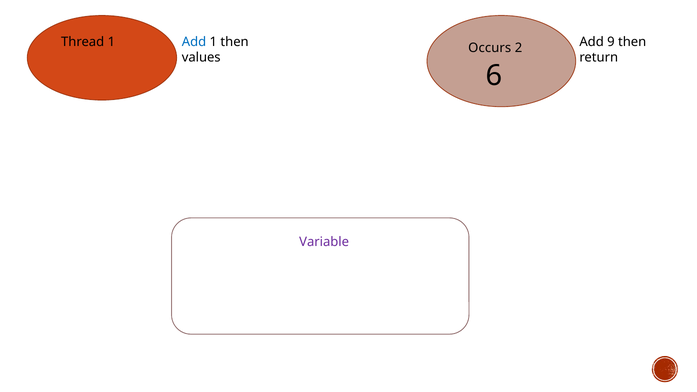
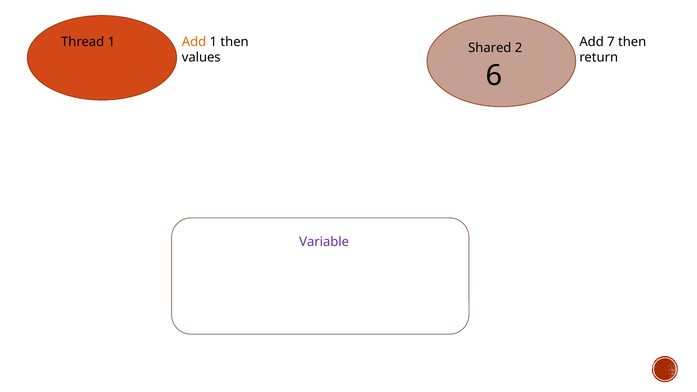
Add at (194, 42) colour: blue -> orange
Occurs: Occurs -> Shared
9: 9 -> 7
